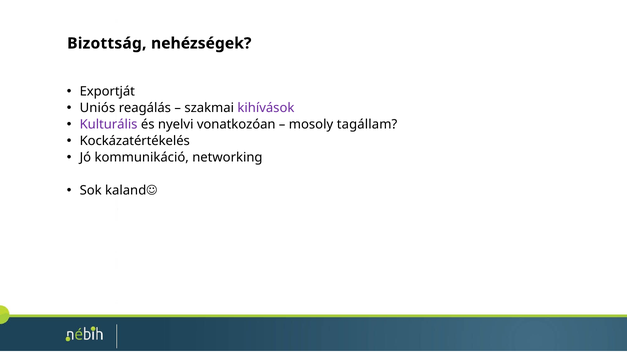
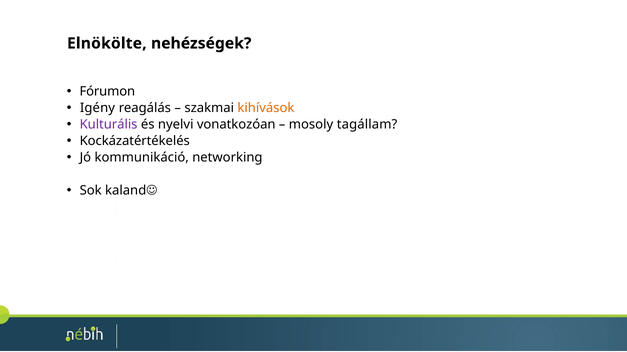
Bizottság: Bizottság -> Elnökölte
Exportját: Exportját -> Fórumon
Uniós: Uniós -> Igény
kihívások colour: purple -> orange
